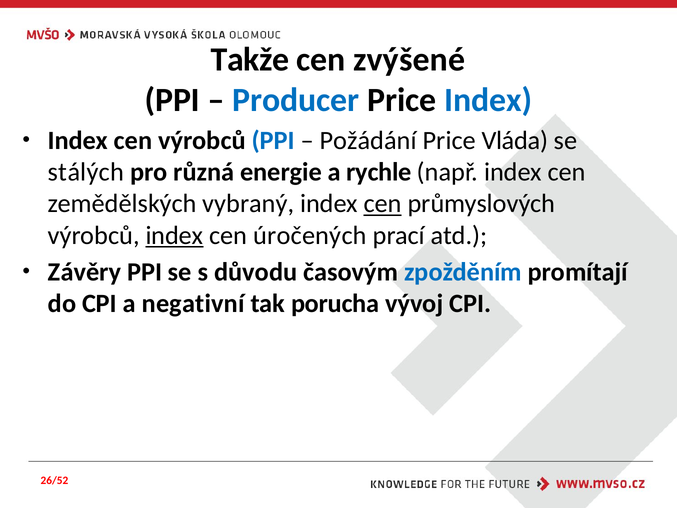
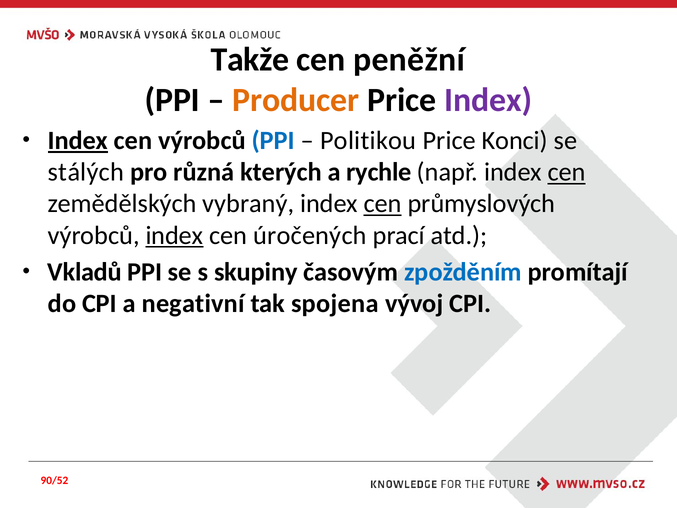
zvýšené: zvýšené -> peněžní
Producer colour: blue -> orange
Index at (488, 100) colour: blue -> purple
Index at (78, 141) underline: none -> present
Požádání: Požádání -> Politikou
Vláda: Vláda -> Konci
energie: energie -> kterých
cen at (567, 172) underline: none -> present
Závěry: Závěry -> Vkladů
důvodu: důvodu -> skupiny
porucha: porucha -> spojena
26/52: 26/52 -> 90/52
